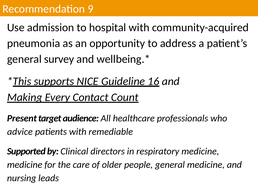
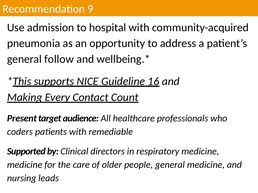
survey: survey -> follow
advice: advice -> coders
